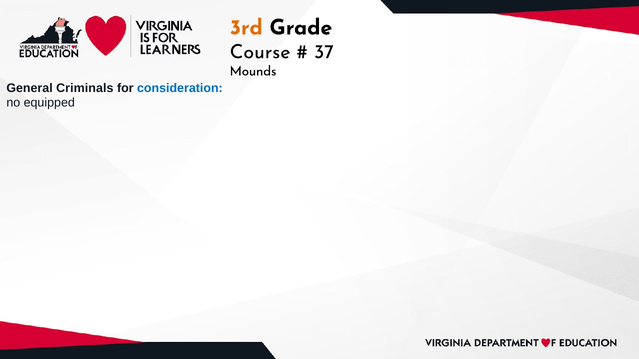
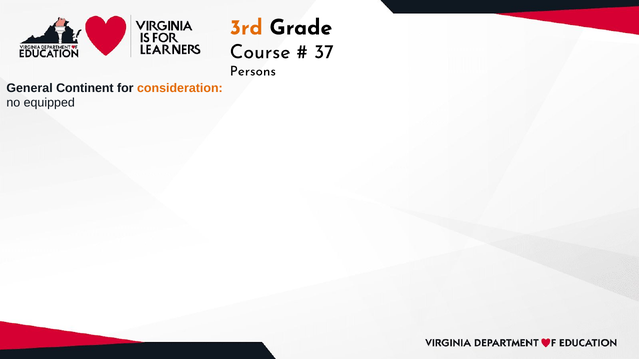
Mounds: Mounds -> Persons
Criminals: Criminals -> Continent
consideration colour: blue -> orange
